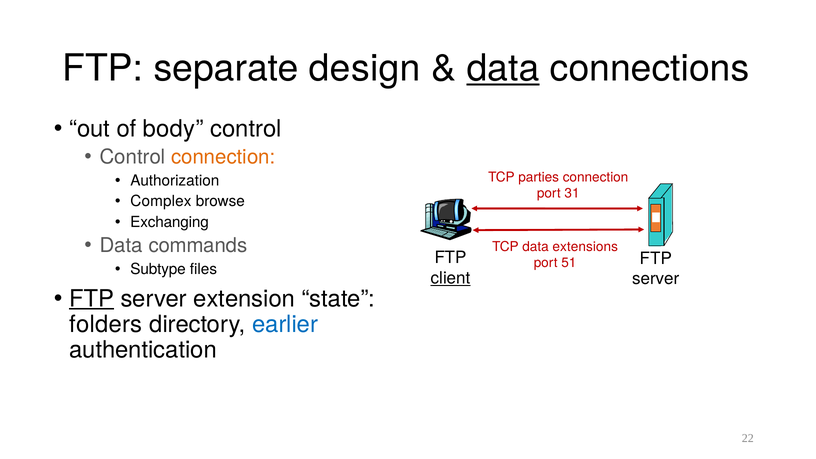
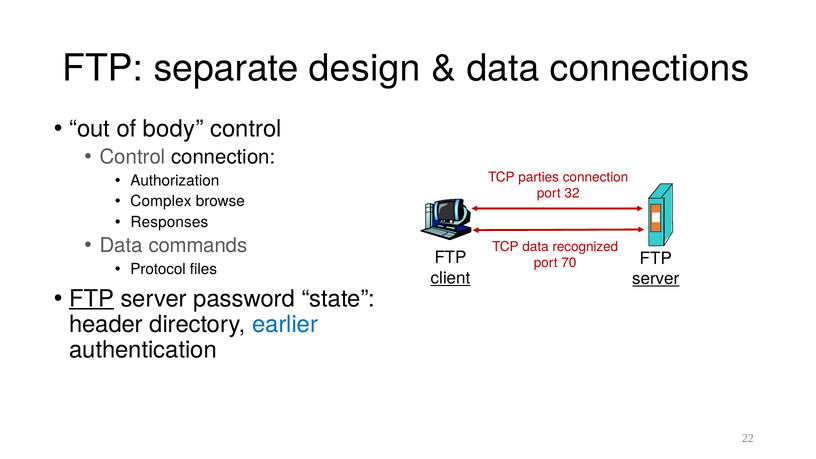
data at (503, 69) underline: present -> none
connection at (223, 157) colour: orange -> black
31: 31 -> 32
Exchanging: Exchanging -> Responses
extensions: extensions -> recognized
51: 51 -> 70
Subtype: Subtype -> Protocol
server at (656, 279) underline: none -> present
extension: extension -> password
folders: folders -> header
